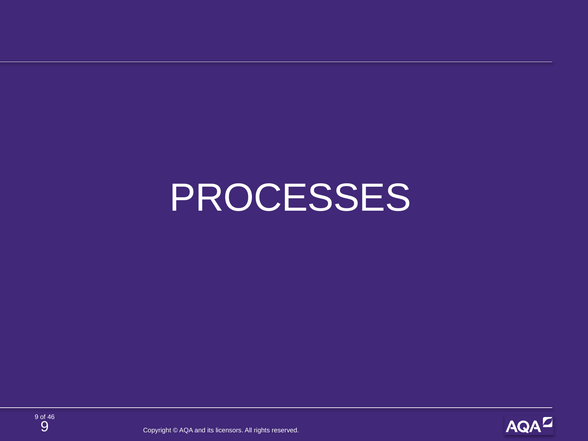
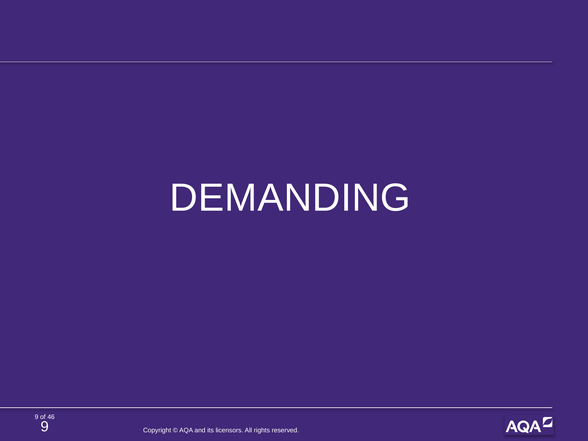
PROCESSES: PROCESSES -> DEMANDING
